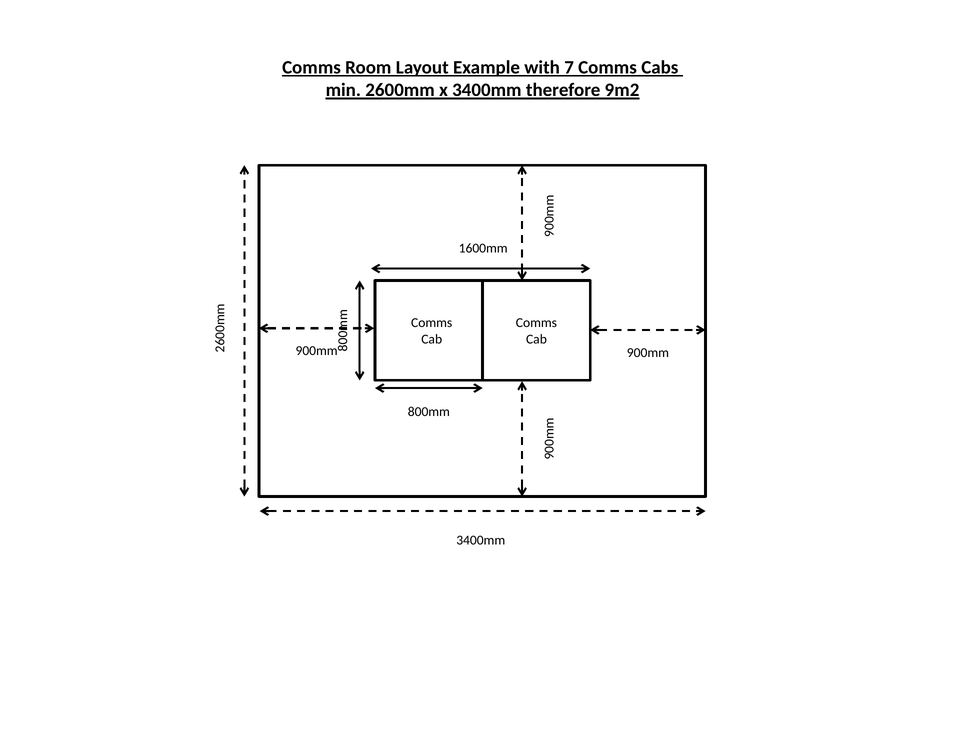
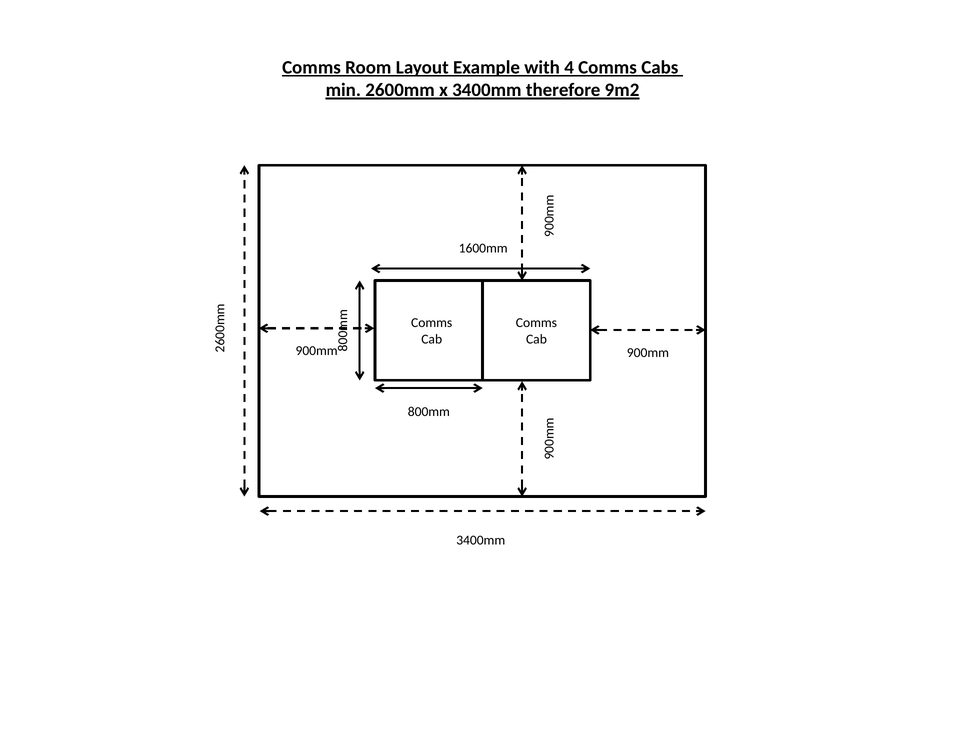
7: 7 -> 4
